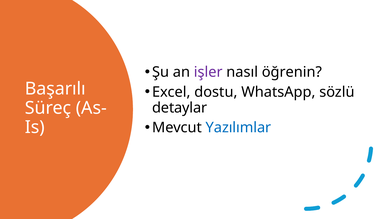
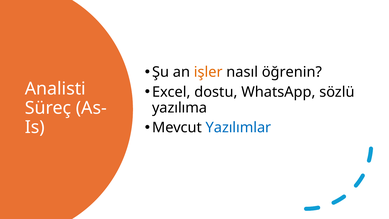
işler colour: purple -> orange
Başarılı: Başarılı -> Analisti
detaylar: detaylar -> yazılıma
